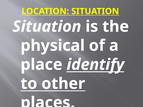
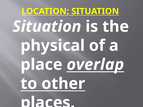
identify: identify -> overlap
